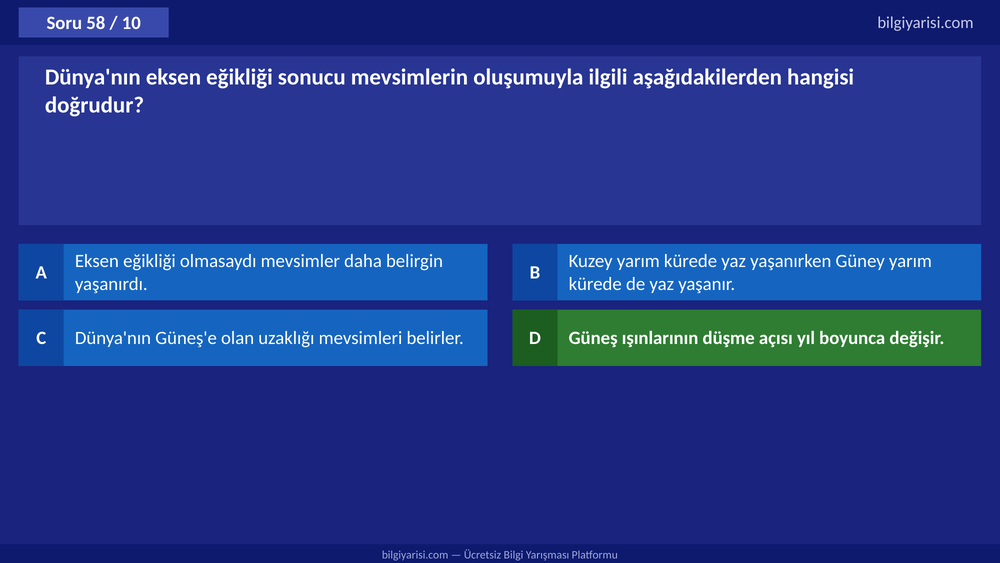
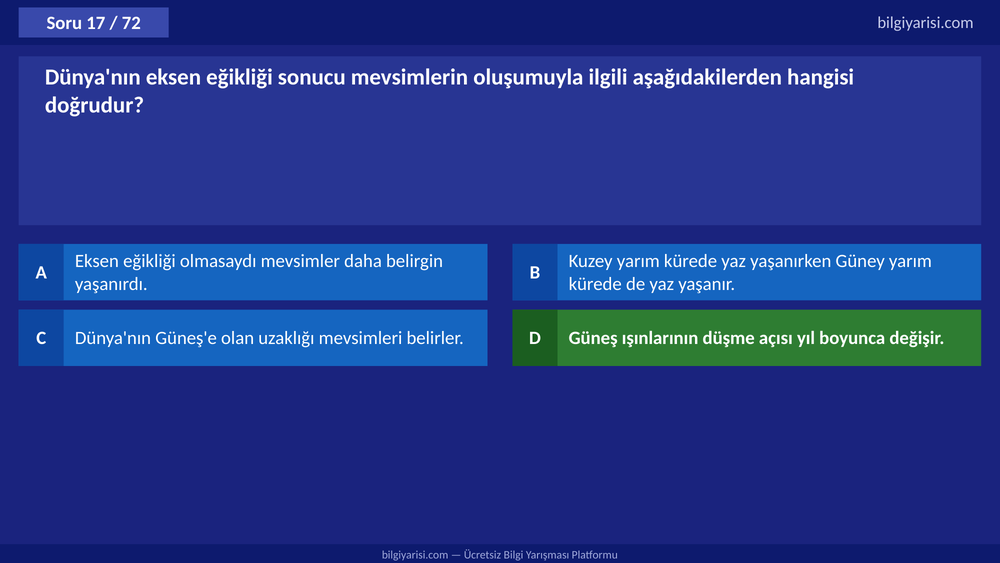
58: 58 -> 17
10: 10 -> 72
